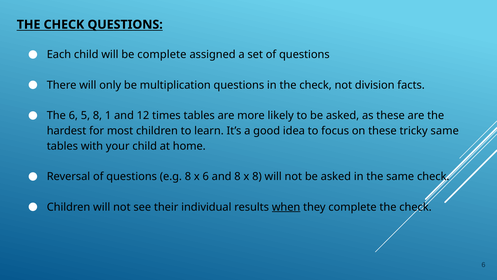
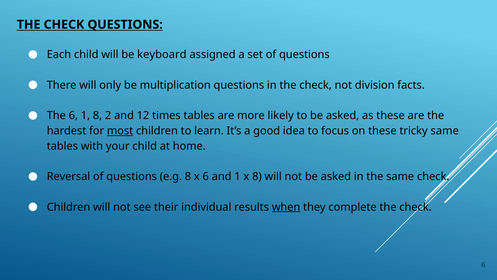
be complete: complete -> keyboard
6 5: 5 -> 1
1: 1 -> 2
most underline: none -> present
and 8: 8 -> 1
